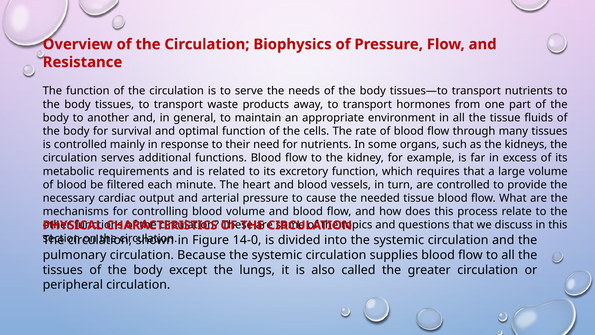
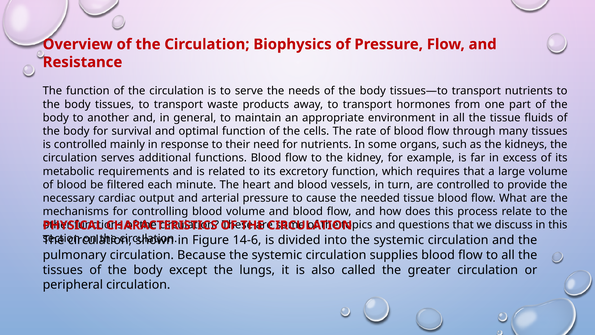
14-0: 14-0 -> 14-6
